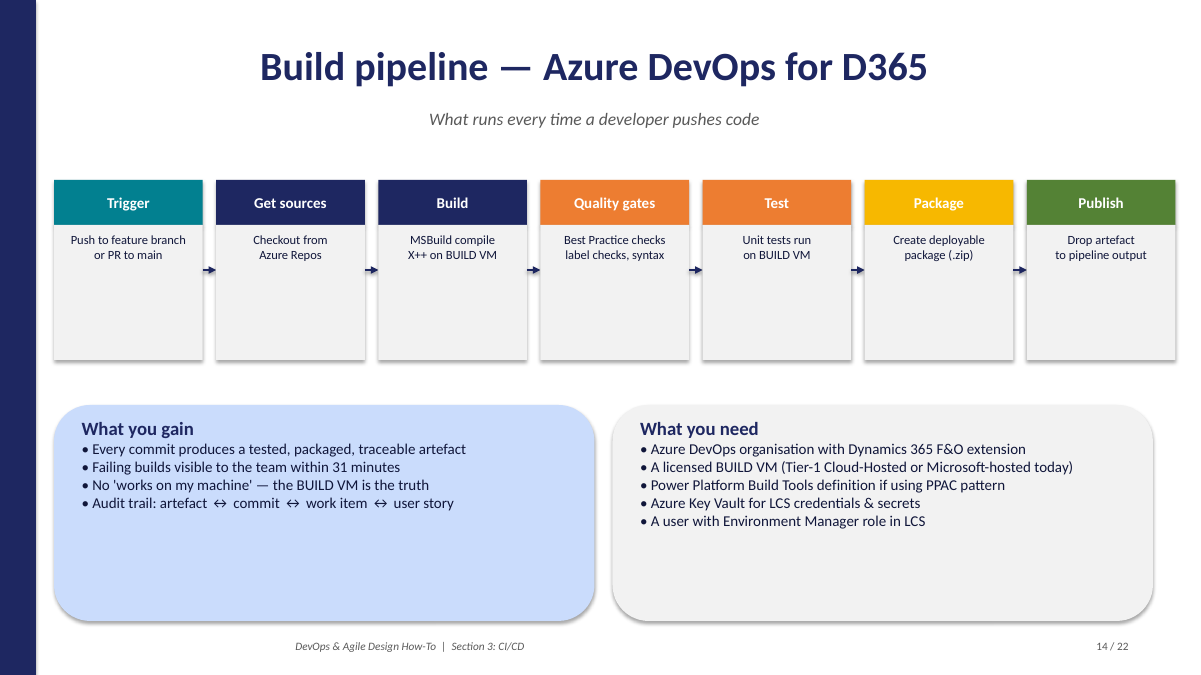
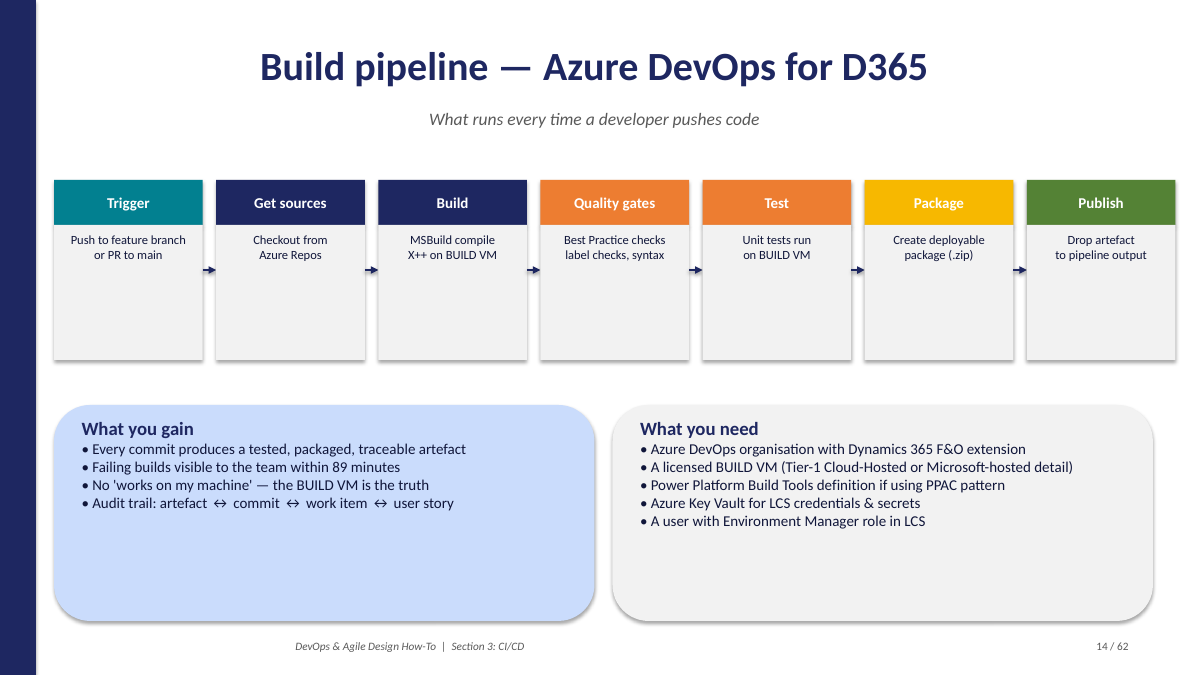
31: 31 -> 89
today: today -> detail
22: 22 -> 62
